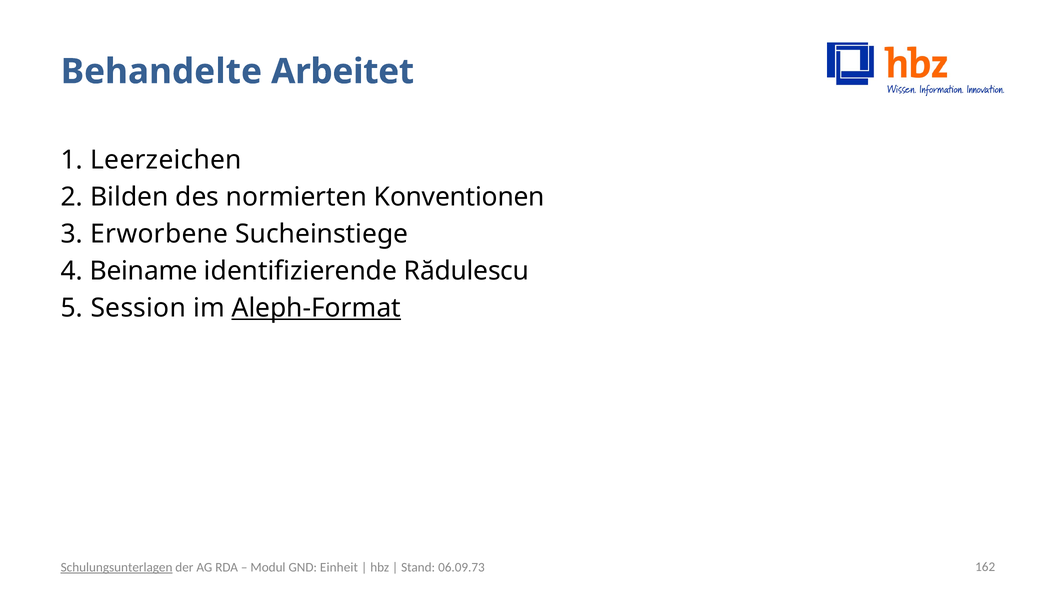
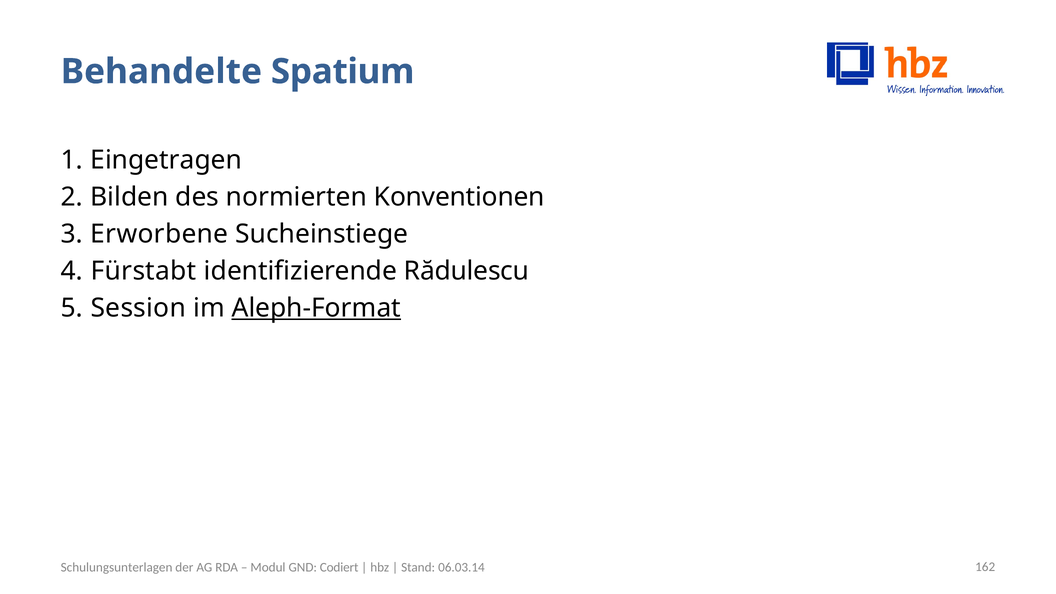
Arbeitet: Arbeitet -> Spatium
Leerzeichen: Leerzeichen -> Eingetragen
Beiname: Beiname -> Fürstabt
Schulungsunterlagen underline: present -> none
Einheit: Einheit -> Codiert
06.09.73: 06.09.73 -> 06.03.14
